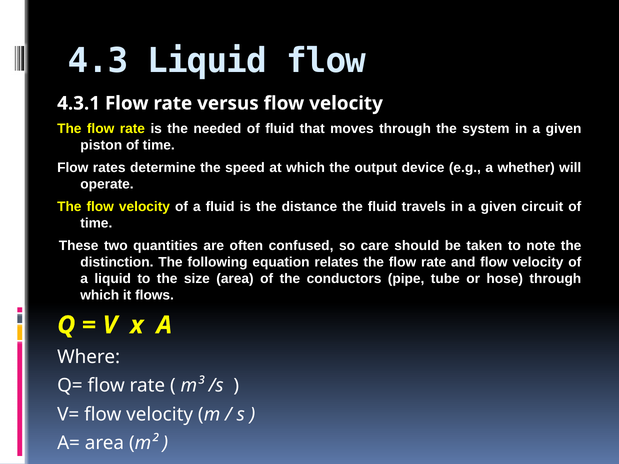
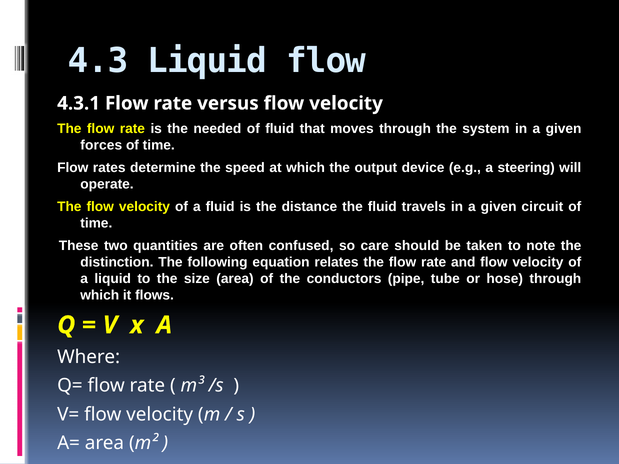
piston: piston -> forces
whether: whether -> steering
